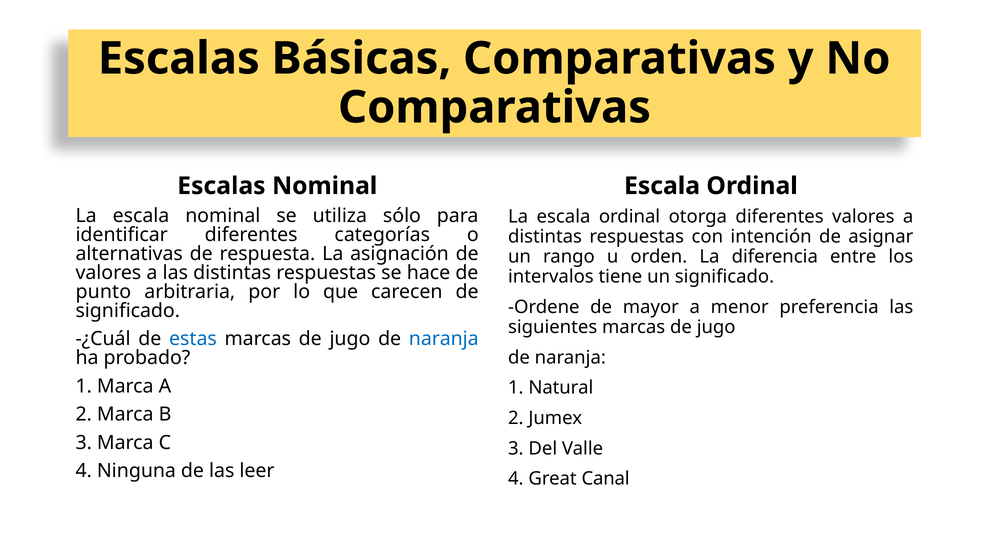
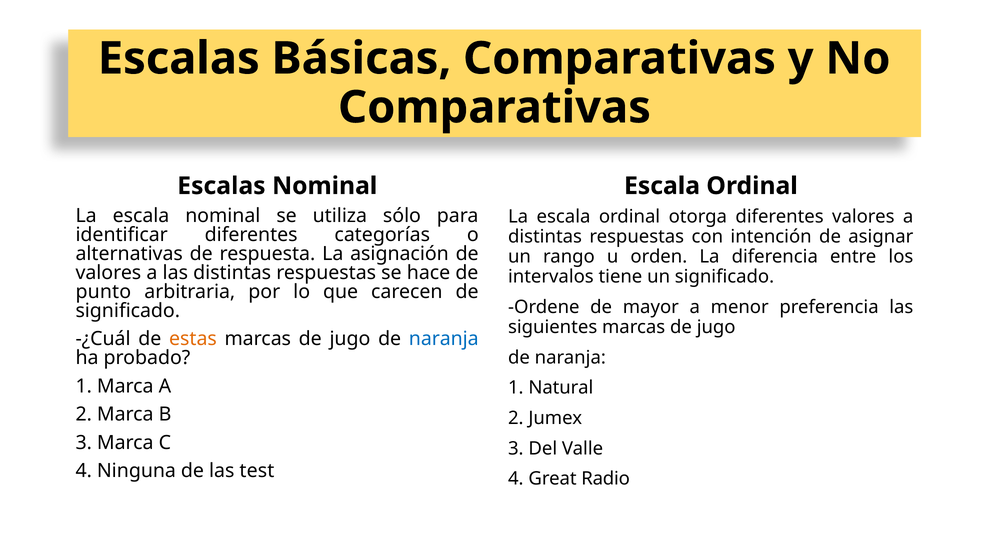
estas colour: blue -> orange
leer: leer -> test
Canal: Canal -> Radio
